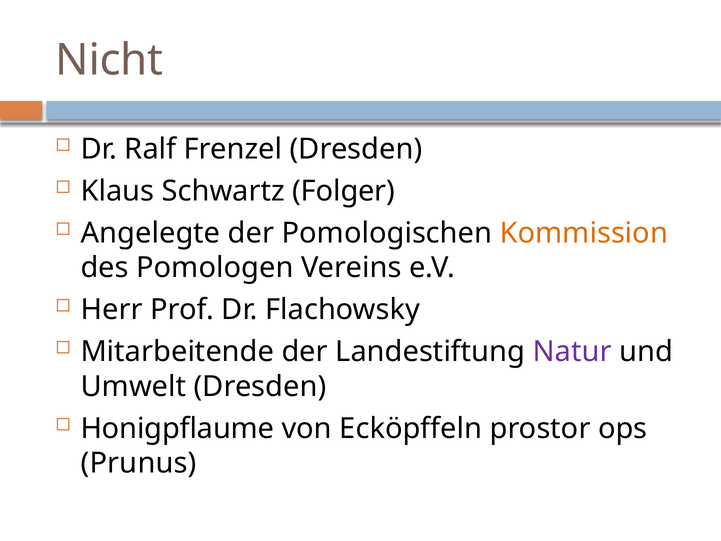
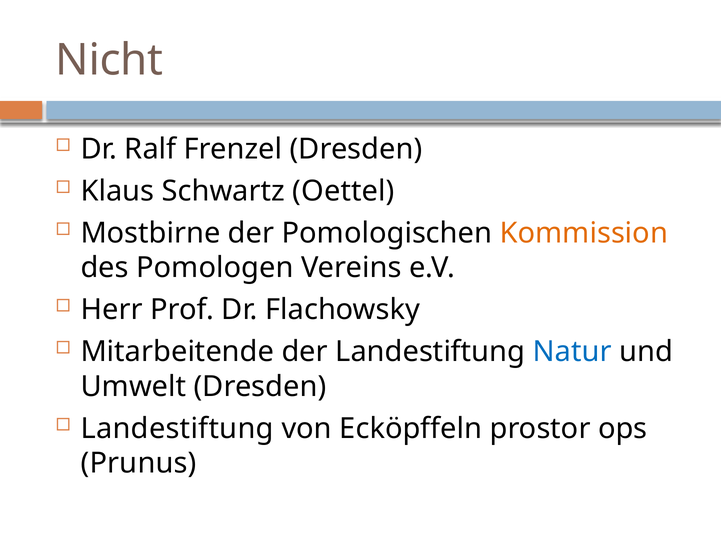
Folger: Folger -> Oettel
Angelegte: Angelegte -> Mostbirne
Natur colour: purple -> blue
Honigpflaume at (177, 428): Honigpflaume -> Landestiftung
